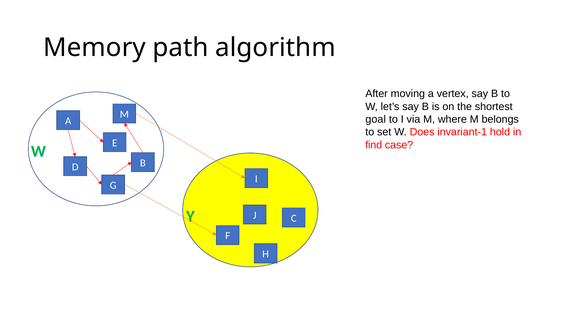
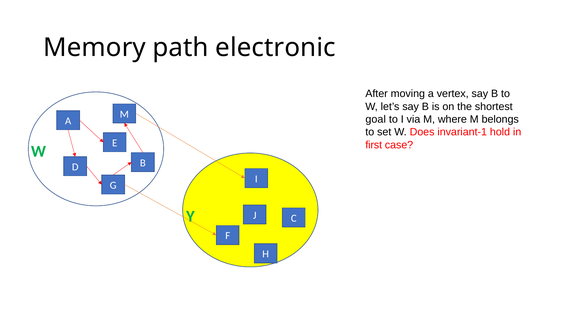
algorithm: algorithm -> electronic
find: find -> first
